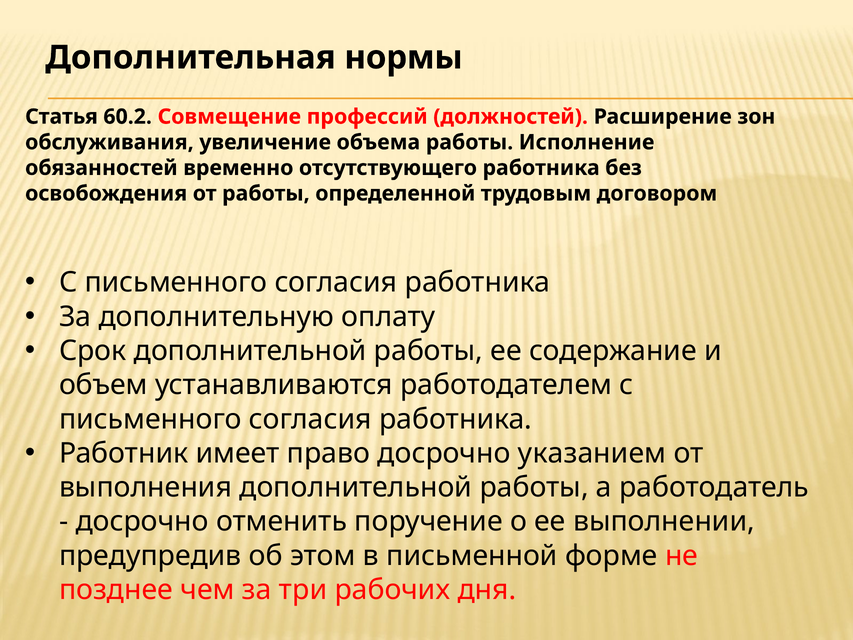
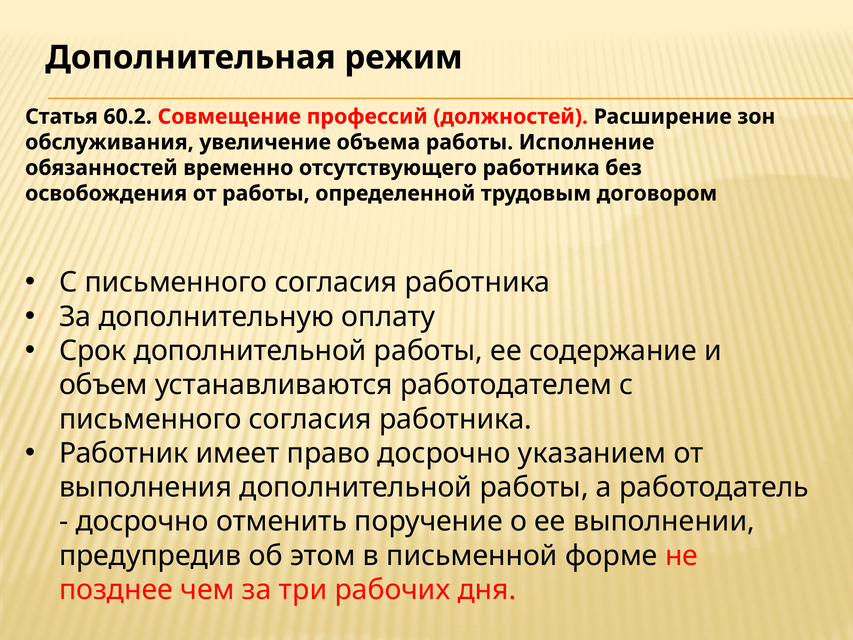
нормы: нормы -> режим
